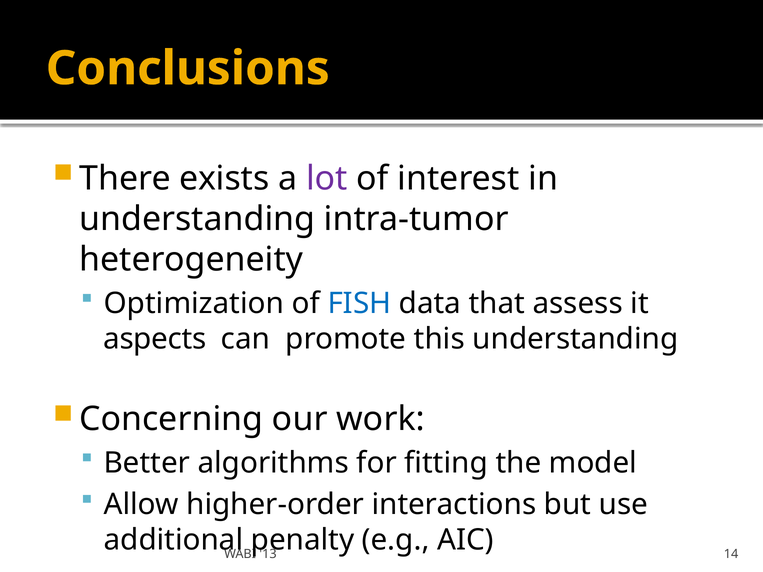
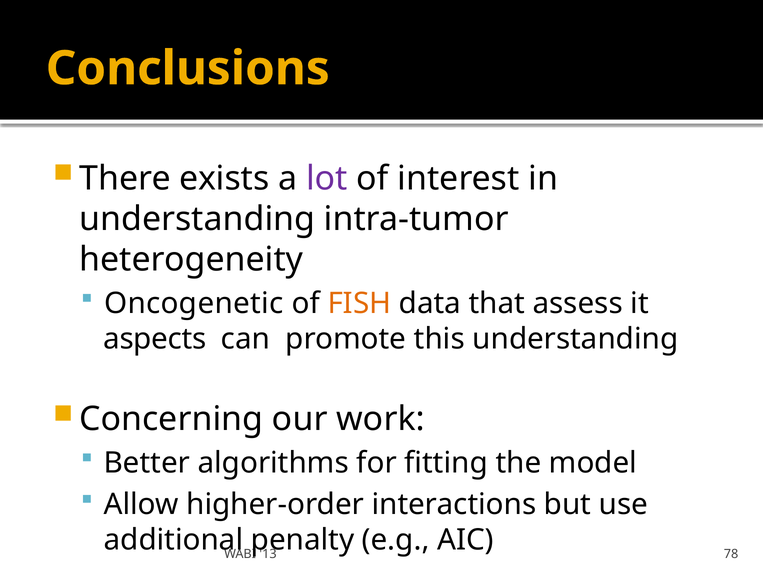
Optimization: Optimization -> Oncogenetic
FISH colour: blue -> orange
14: 14 -> 78
